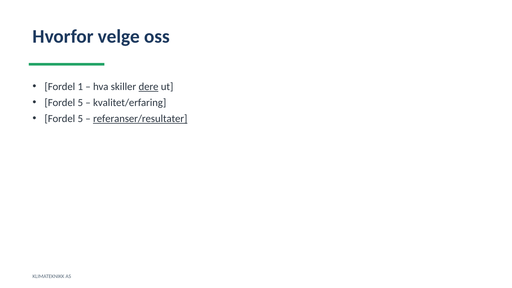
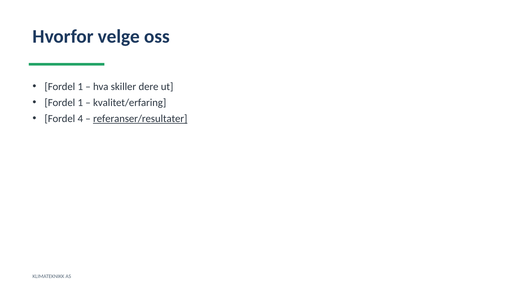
dere underline: present -> none
5 at (80, 103): 5 -> 1
5 at (80, 119): 5 -> 4
